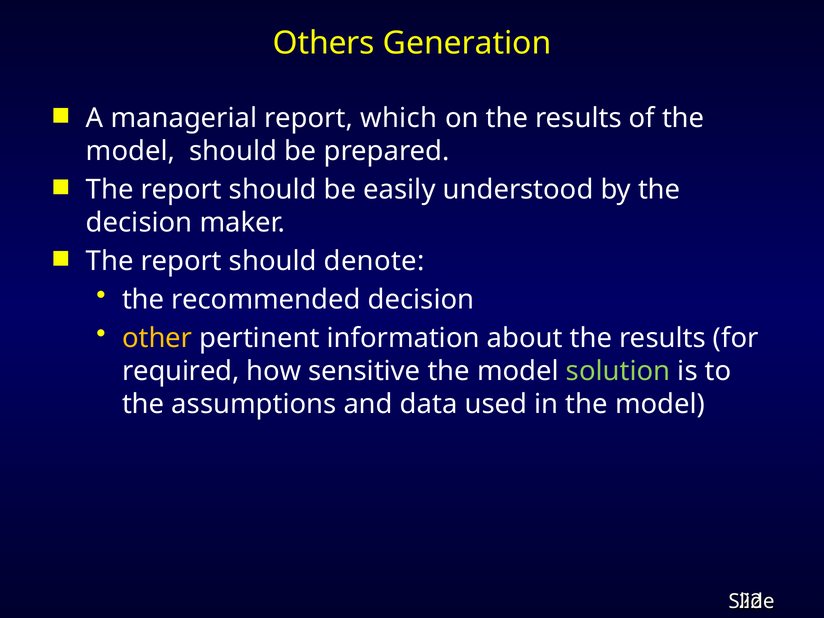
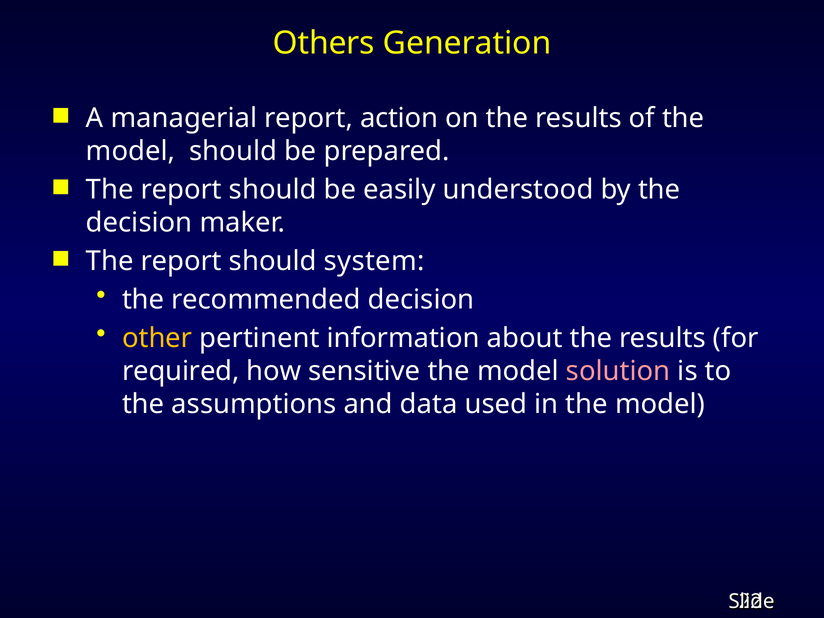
which: which -> action
denote: denote -> system
solution colour: light green -> pink
